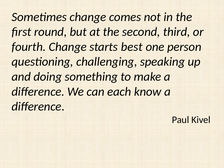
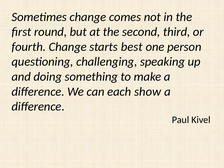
know: know -> show
